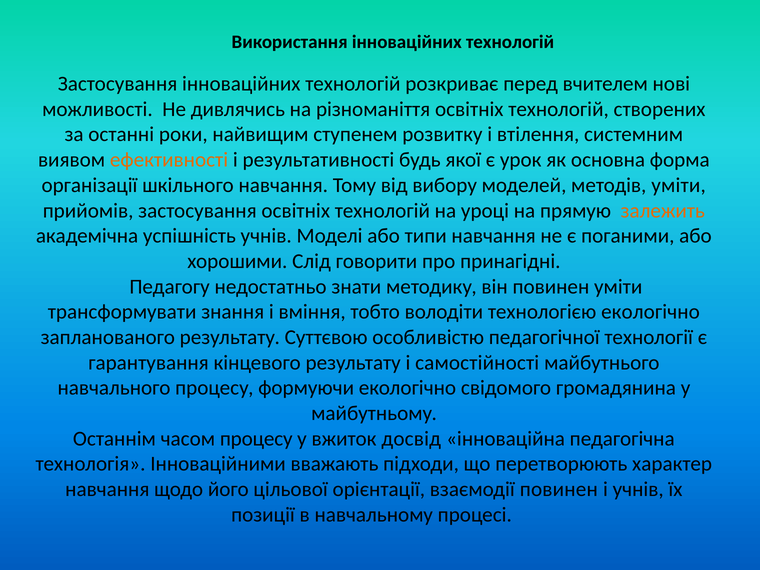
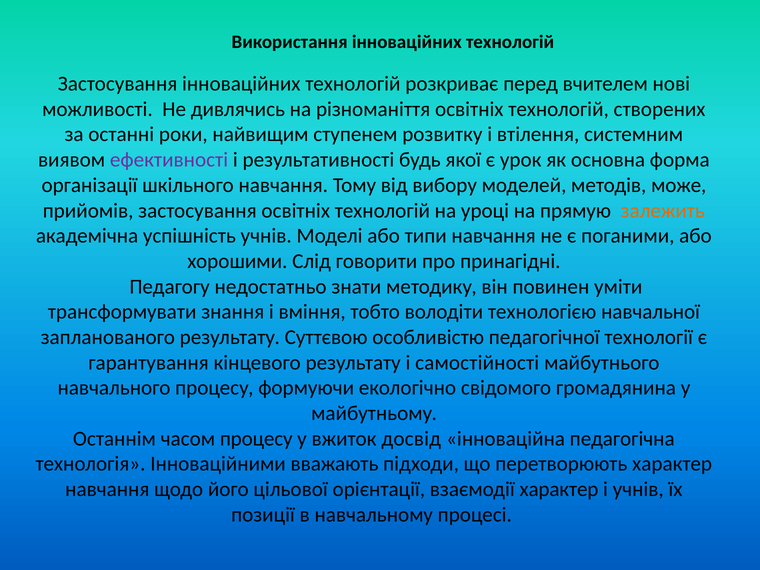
ефективності colour: orange -> purple
методів уміти: уміти -> може
технологією екологічно: екологічно -> навчальної
взаємодії повинен: повинен -> характер
